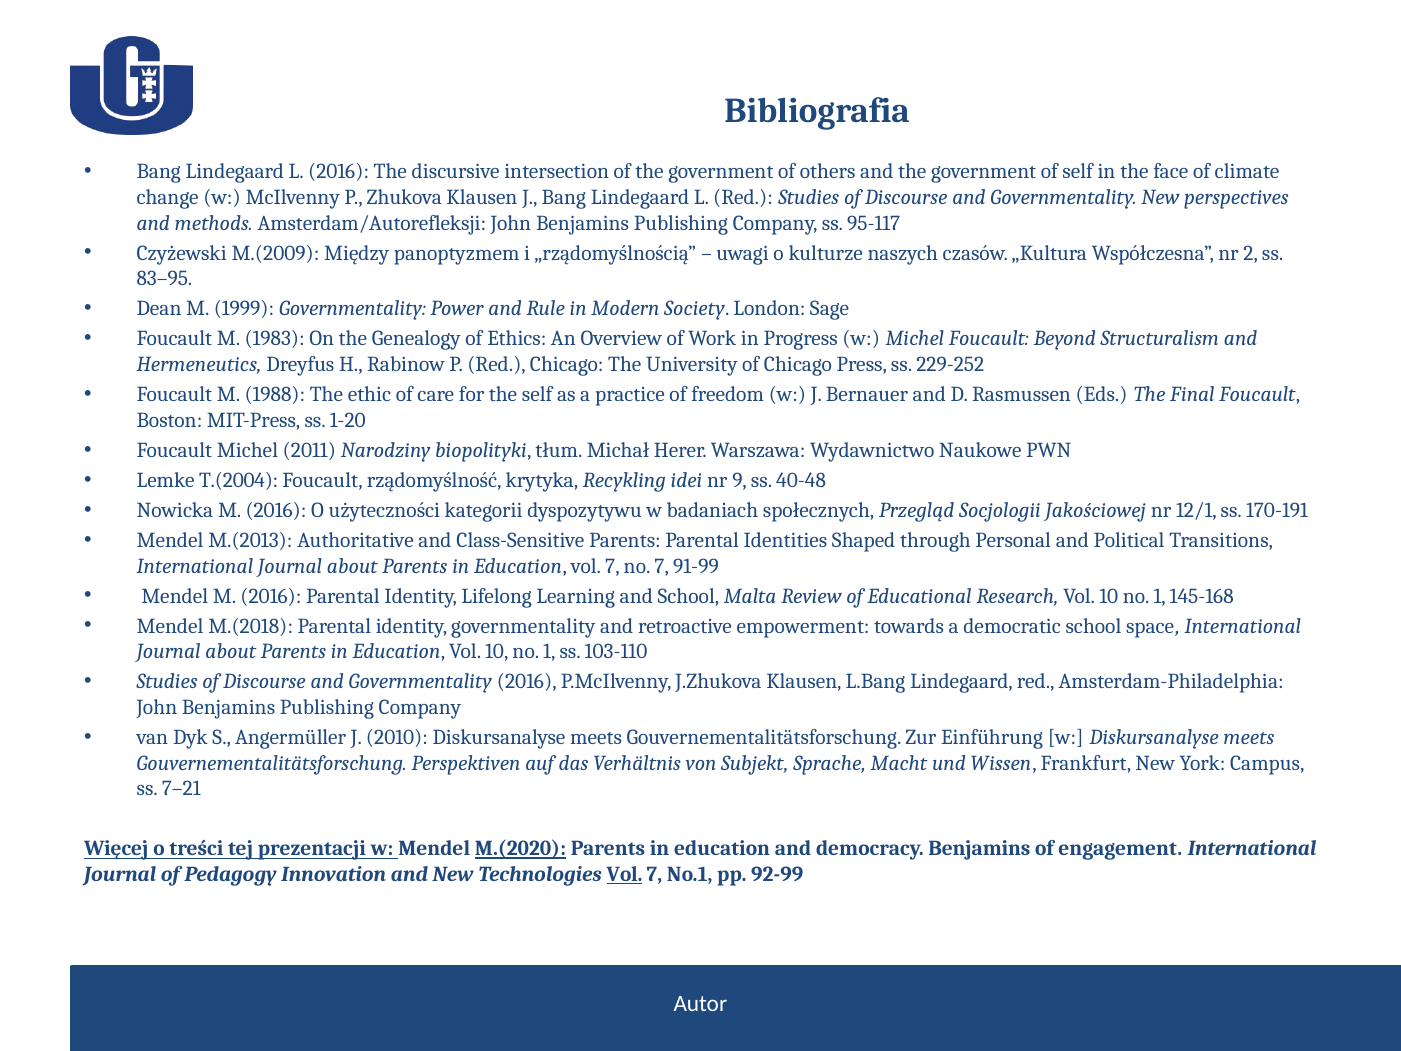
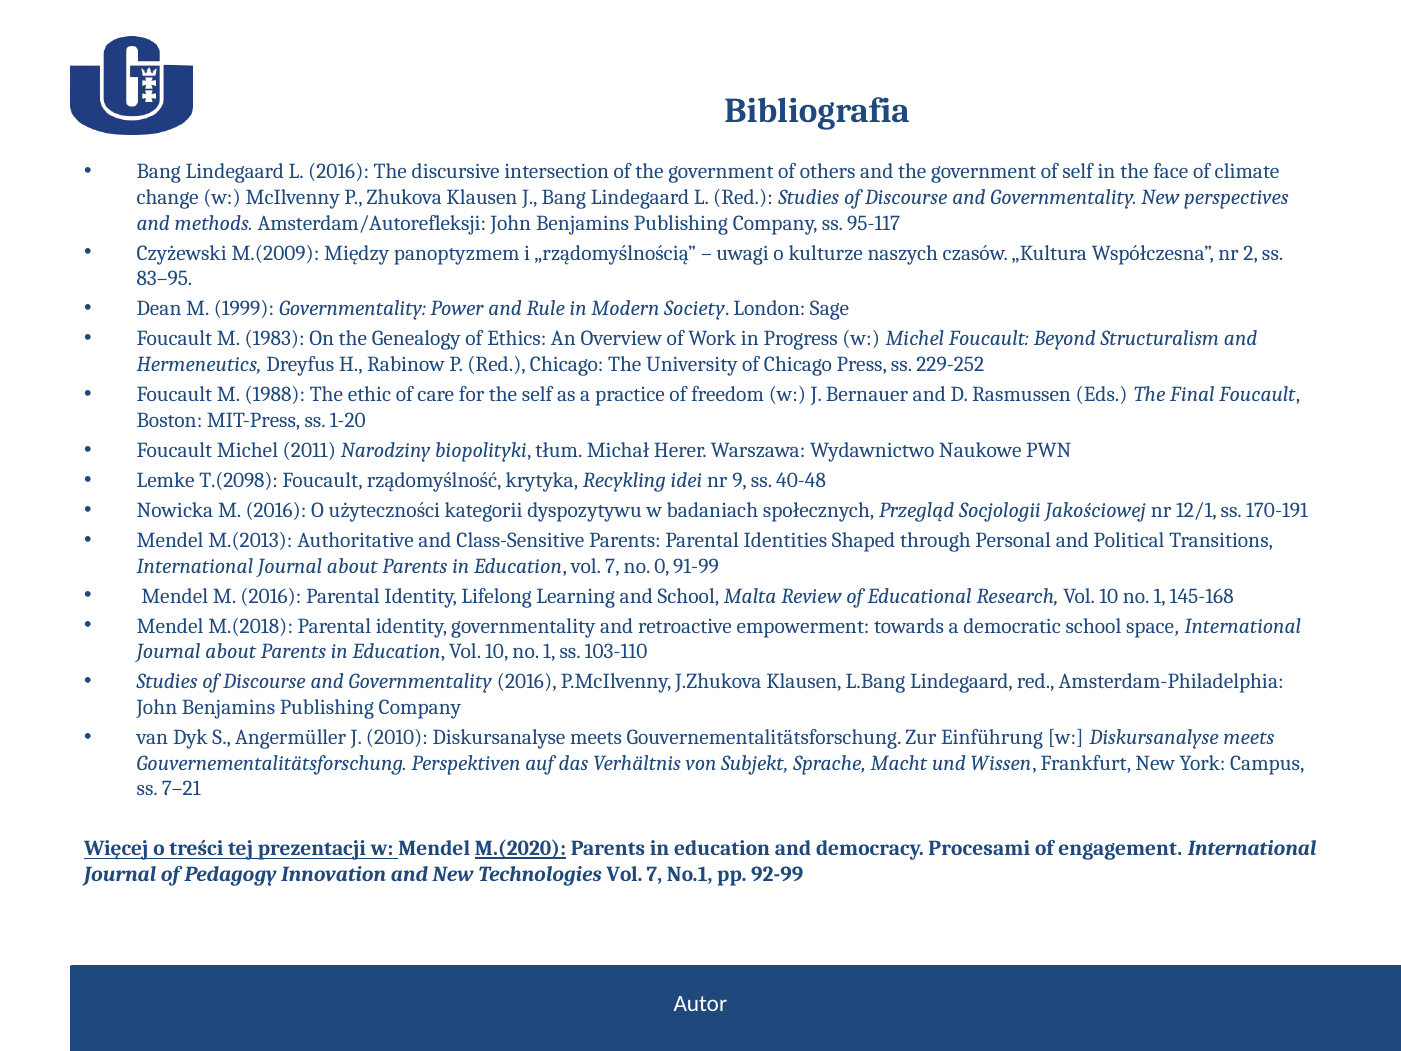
T.(2004: T.(2004 -> T.(2098
no 7: 7 -> 0
democracy Benjamins: Benjamins -> Procesami
Vol at (625, 874) underline: present -> none
